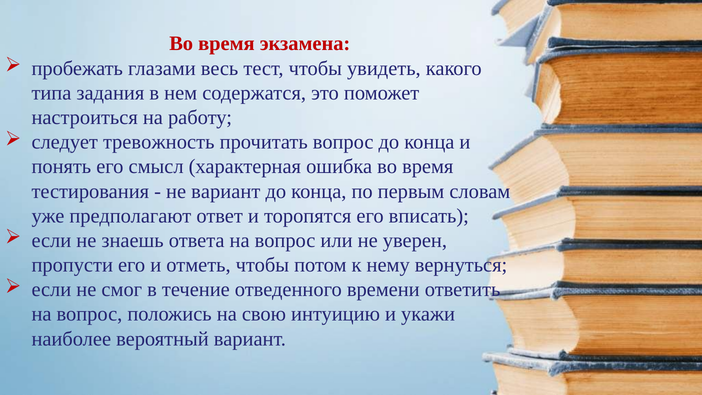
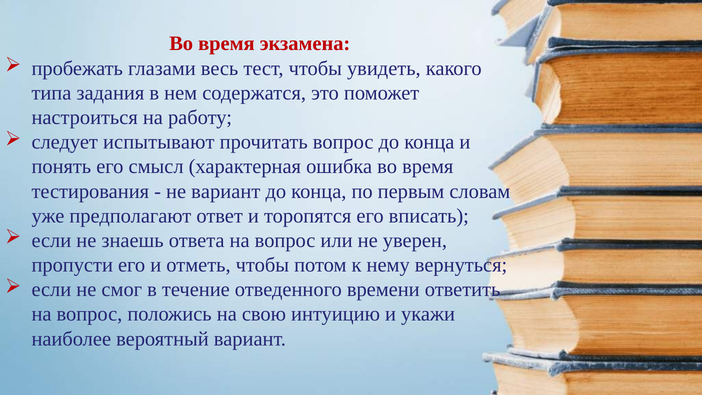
тревожность: тревожность -> испытывают
